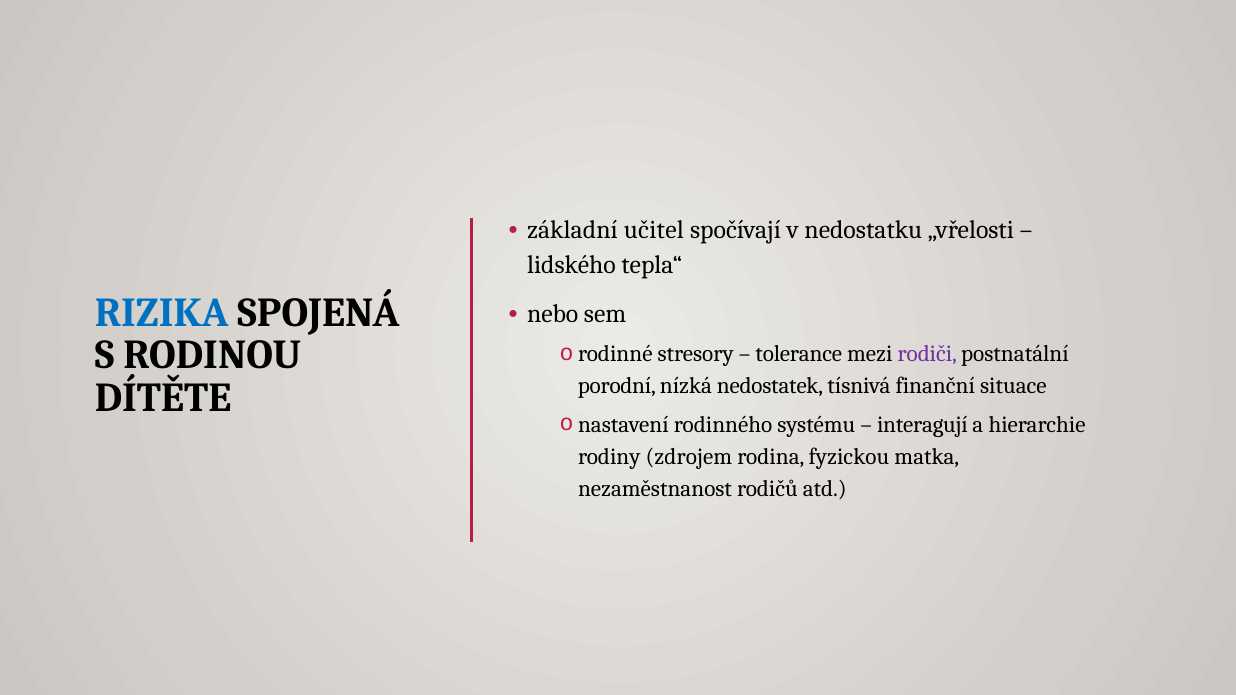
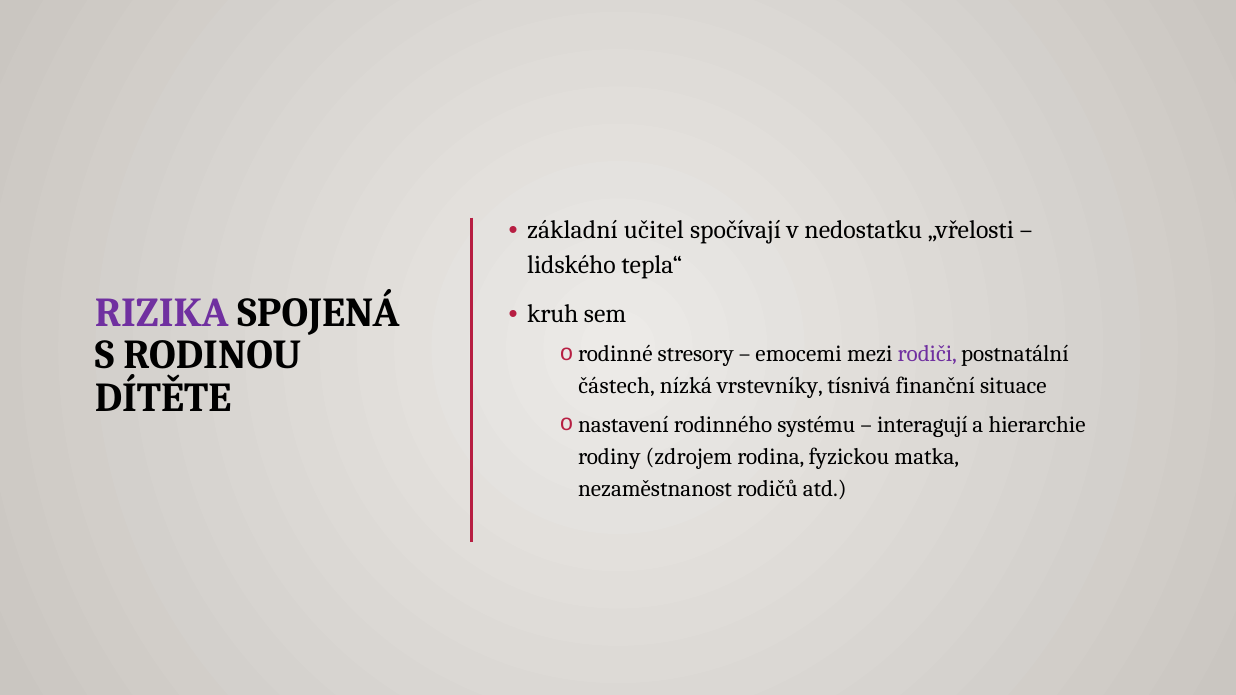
RIZIKA colour: blue -> purple
nebo: nebo -> kruh
tolerance: tolerance -> emocemi
porodní: porodní -> částech
nedostatek: nedostatek -> vrstevníky
